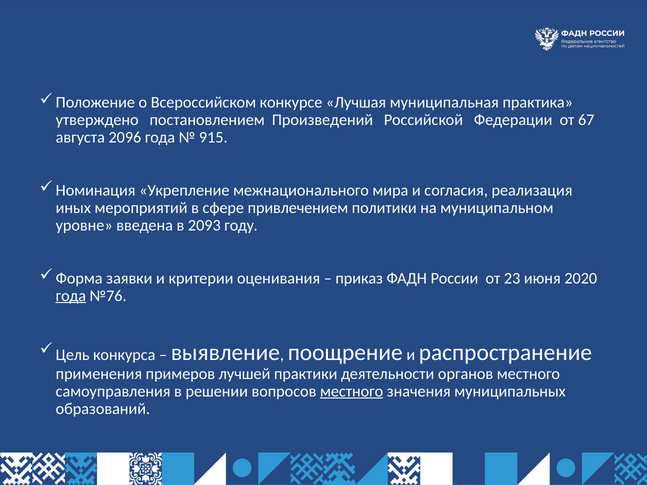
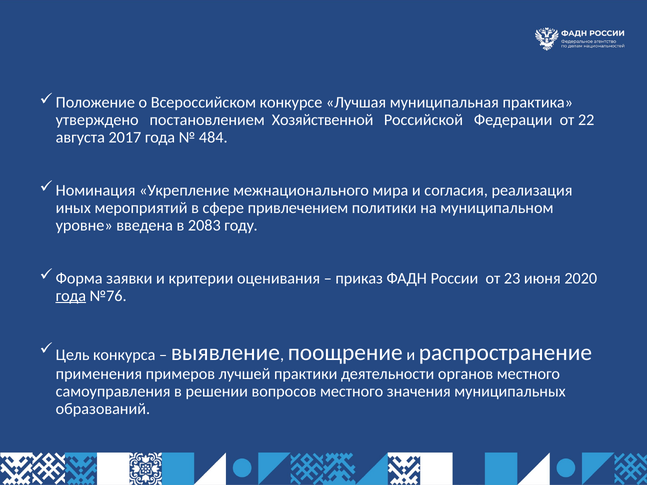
Произведений: Произведений -> Хозяйственной
67: 67 -> 22
2096: 2096 -> 2017
915: 915 -> 484
2093: 2093 -> 2083
местного at (352, 391) underline: present -> none
